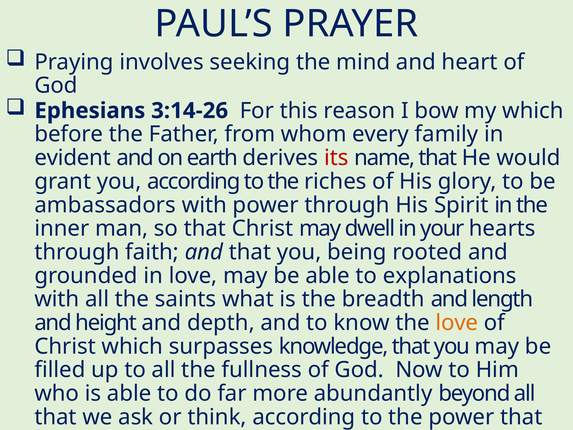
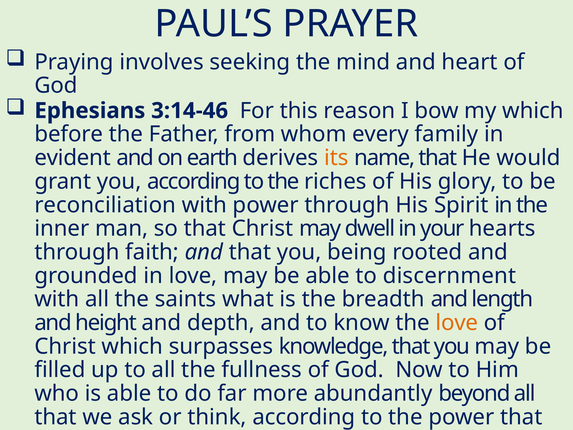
3:14-26: 3:14-26 -> 3:14-46
its colour: red -> orange
ambassadors: ambassadors -> reconciliation
explanations: explanations -> discernment
